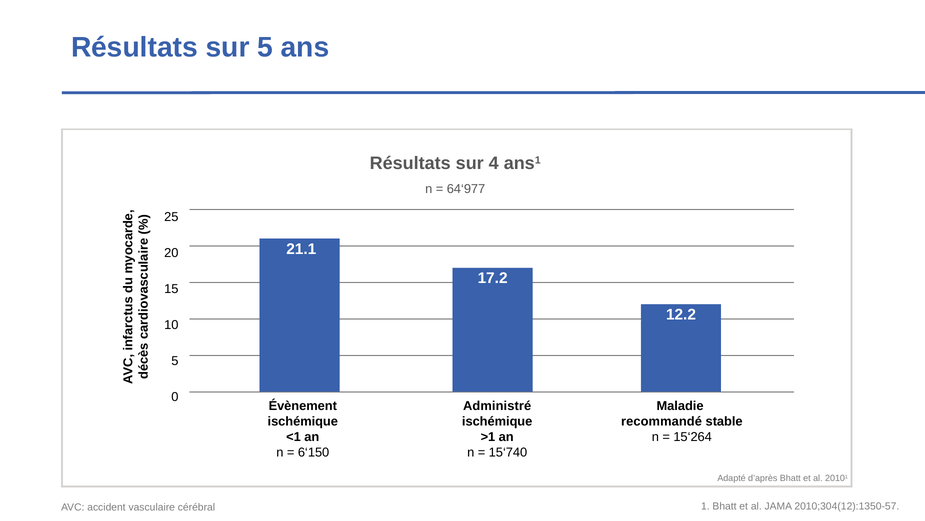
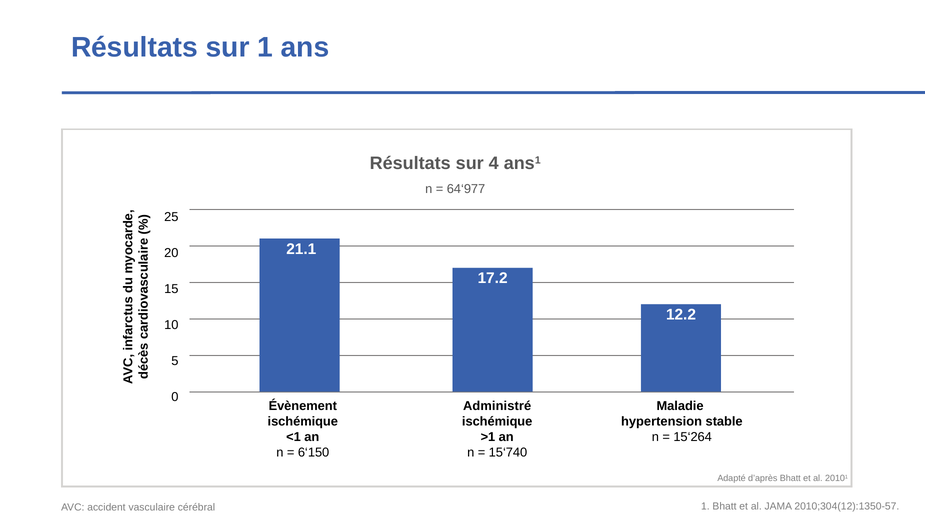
sur 5: 5 -> 1
recommandé: recommandé -> hypertension
